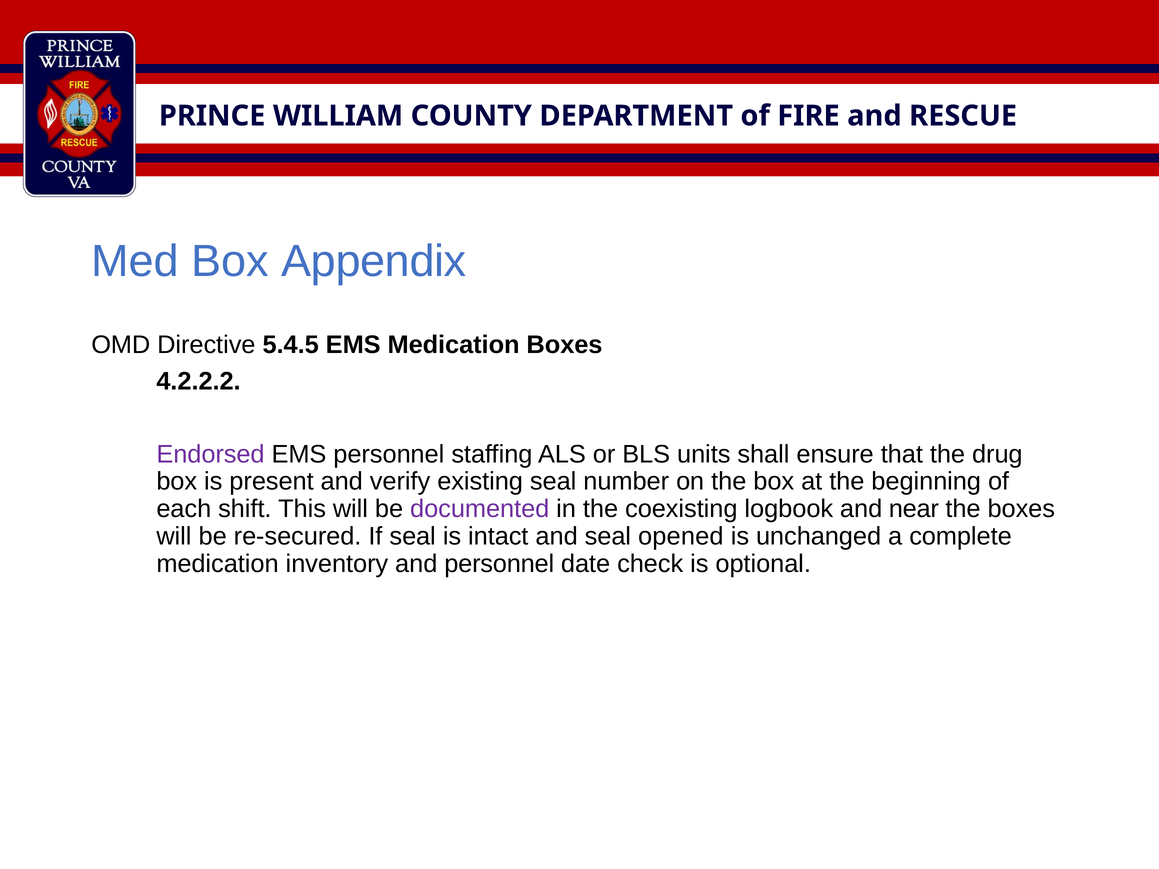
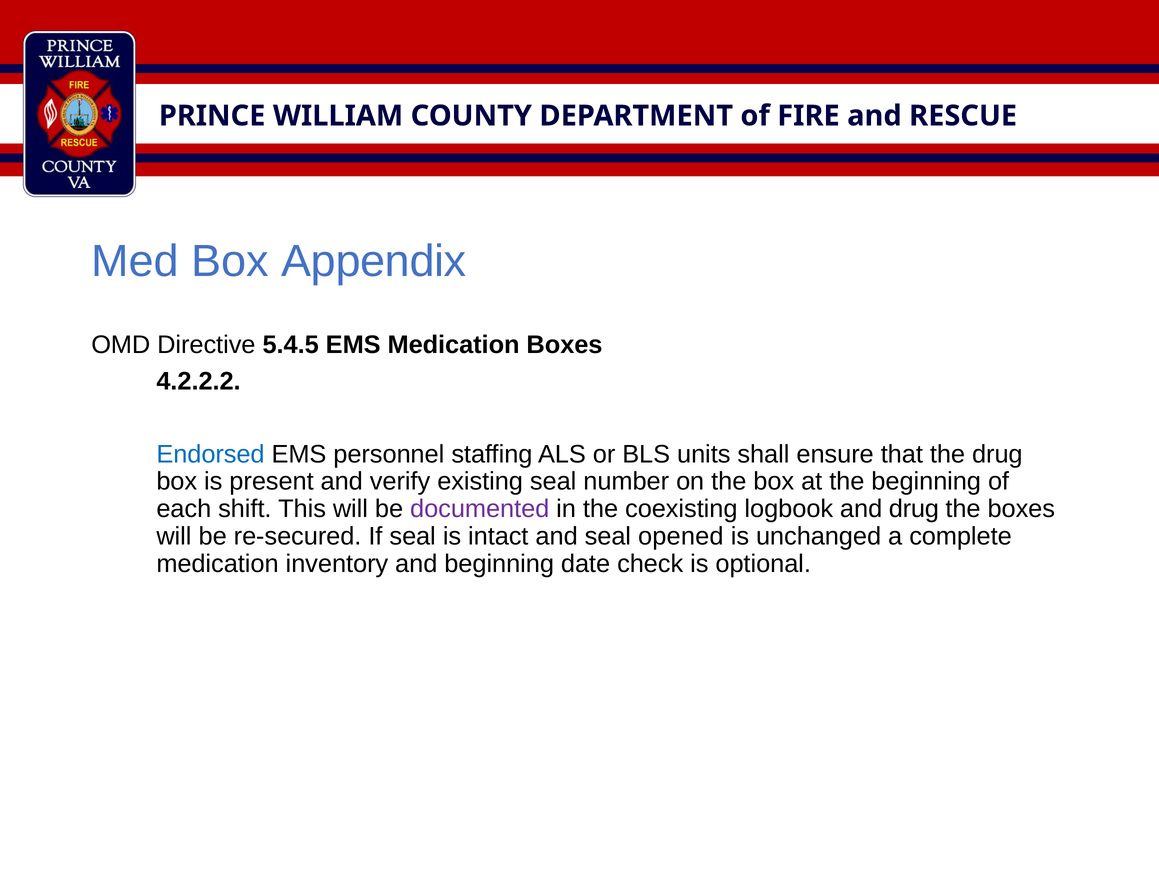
Endorsed colour: purple -> blue
and near: near -> drug
and personnel: personnel -> beginning
